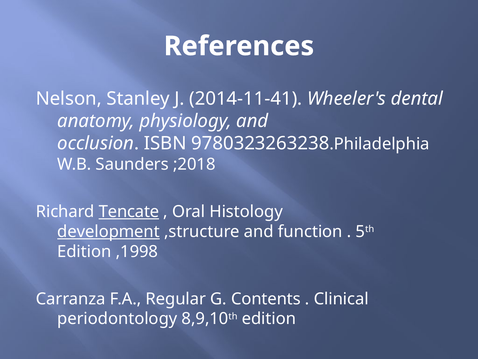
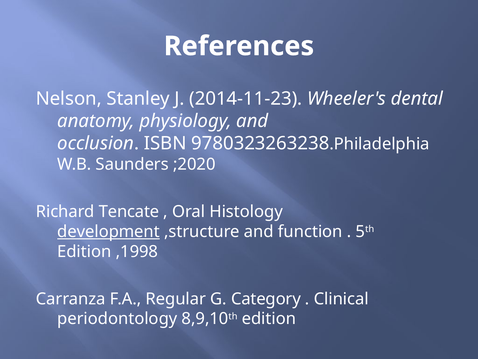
2014-11-41: 2014-11-41 -> 2014-11-23
;2018: ;2018 -> ;2020
Tencate underline: present -> none
Contents: Contents -> Category
